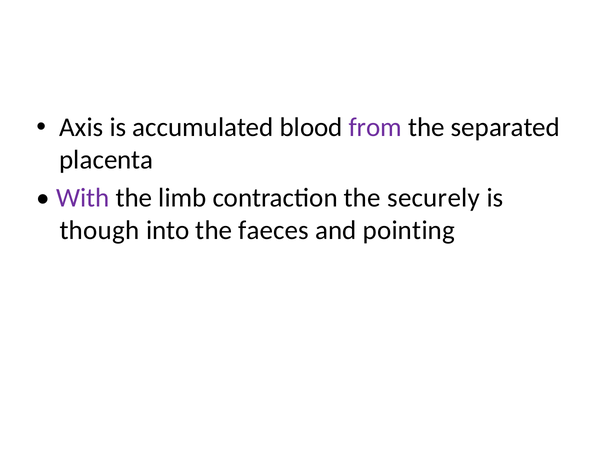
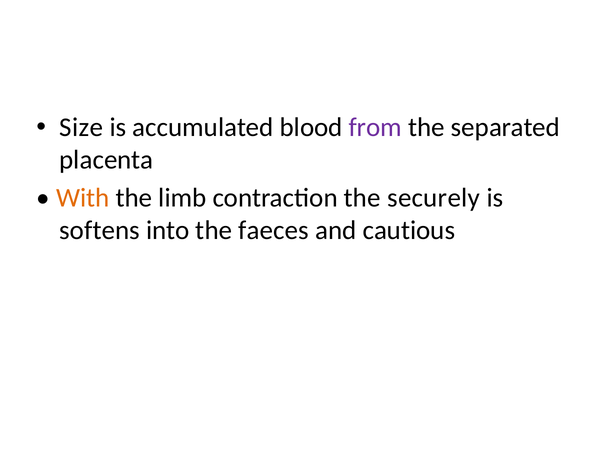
Axis: Axis -> Size
With colour: purple -> orange
though: though -> softens
pointing: pointing -> cautious
